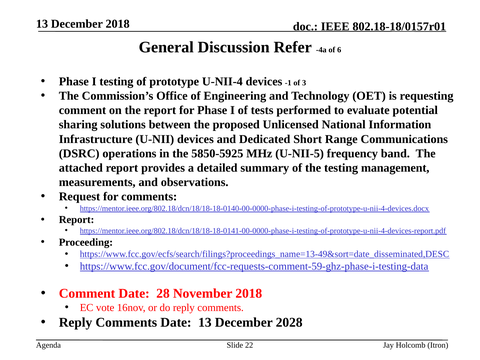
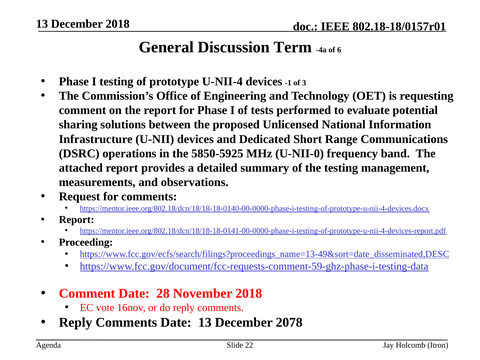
Refer: Refer -> Term
U-NII-5: U-NII-5 -> U-NII-0
2028: 2028 -> 2078
